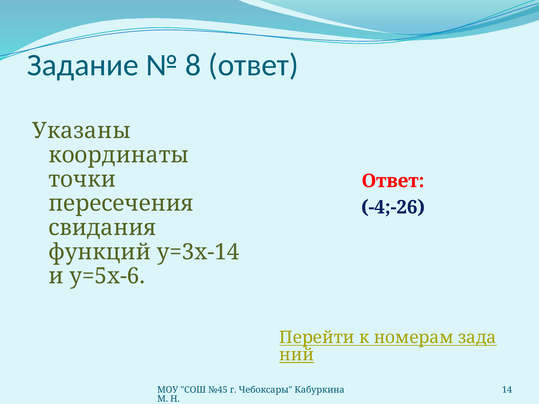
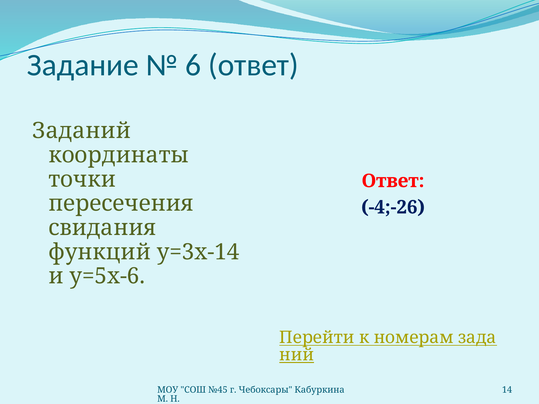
8: 8 -> 6
Указаны: Указаны -> Заданий
